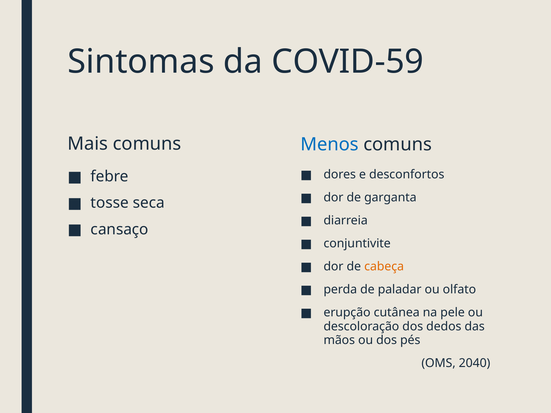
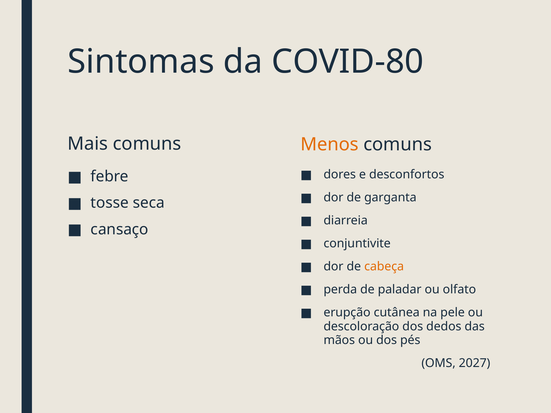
COVID-59: COVID-59 -> COVID-80
Menos colour: blue -> orange
2040: 2040 -> 2027
